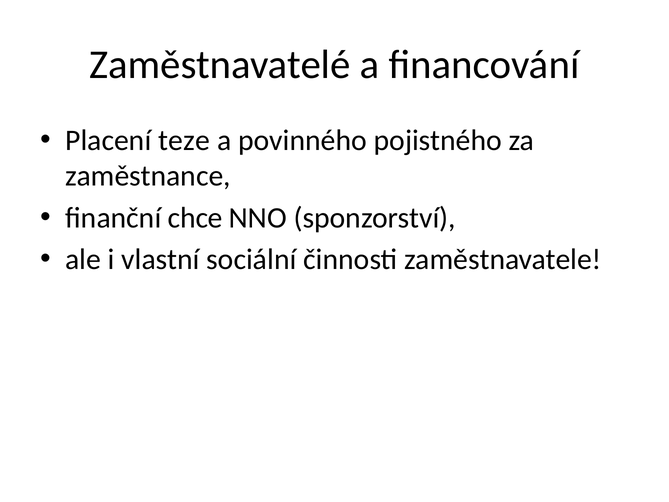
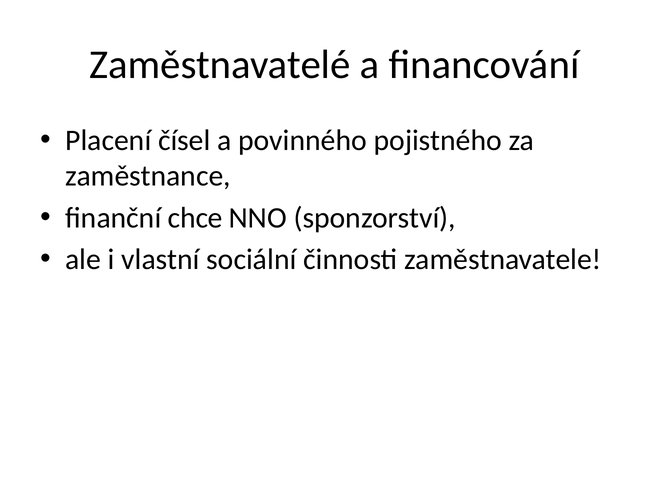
teze: teze -> čísel
